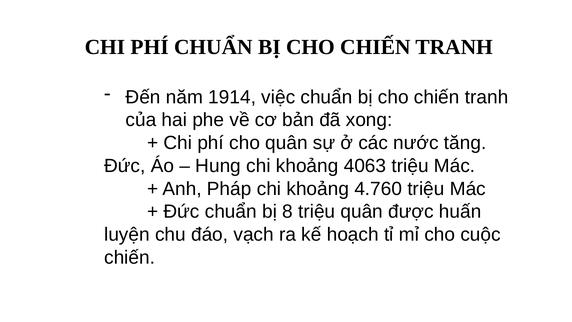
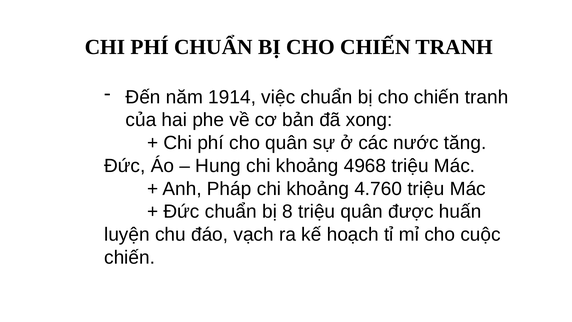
4063: 4063 -> 4968
